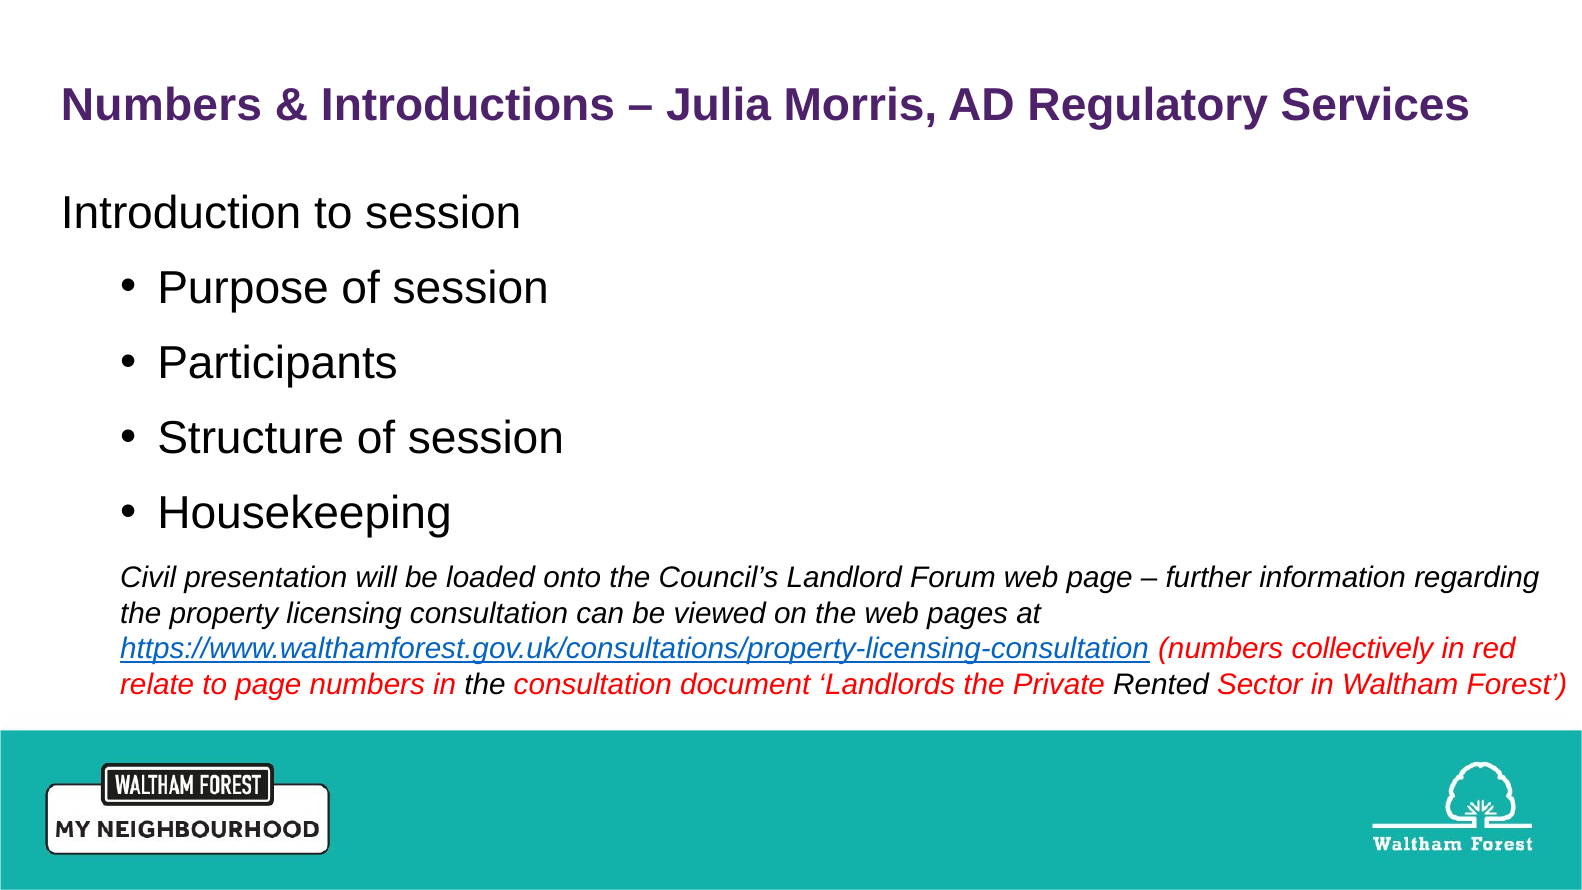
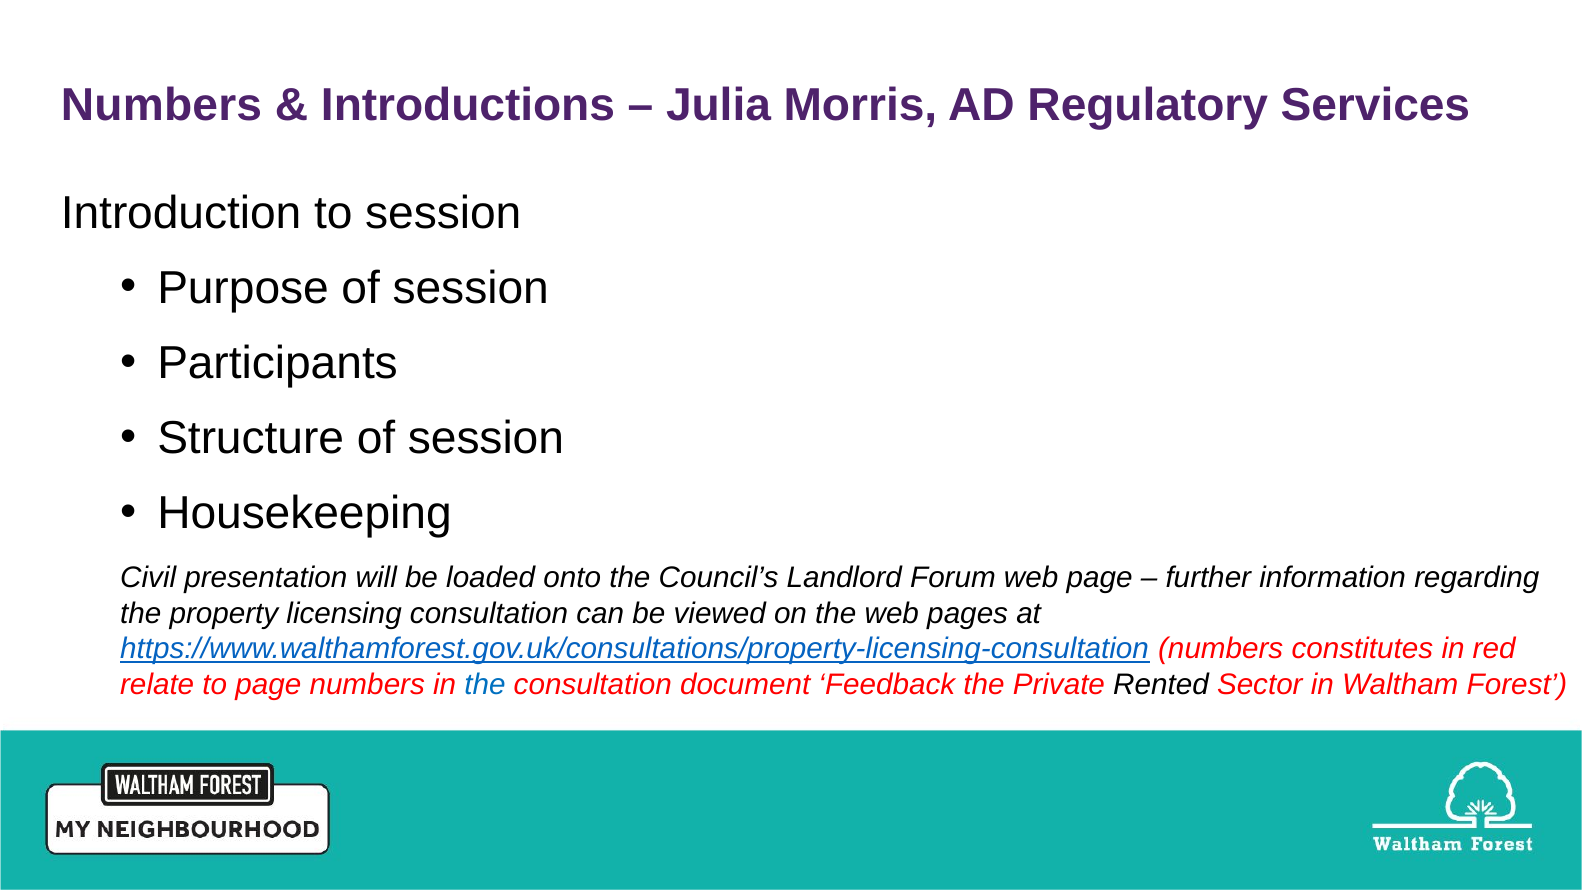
collectively: collectively -> constitutes
the at (485, 684) colour: black -> blue
Landlords: Landlords -> Feedback
